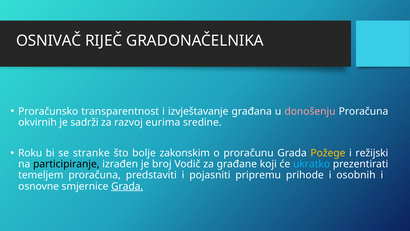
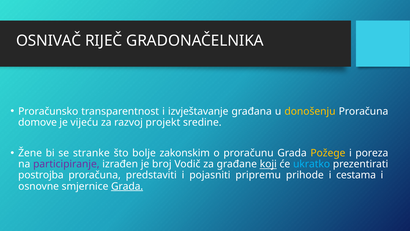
donošenju colour: pink -> yellow
okvirnih: okvirnih -> domove
sadrži: sadrži -> vijeću
eurima: eurima -> projekt
Roku: Roku -> Žene
režijski: režijski -> poreza
participiranje colour: black -> purple
koji underline: none -> present
temeljem: temeljem -> postrojba
osobnih: osobnih -> cestama
